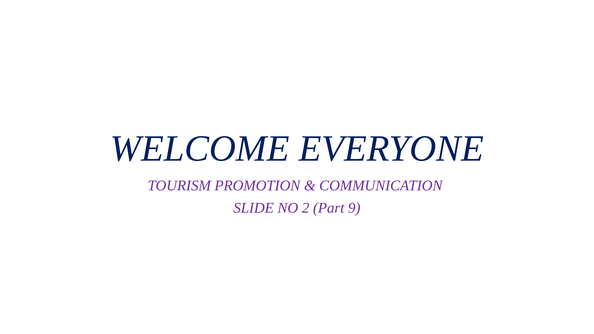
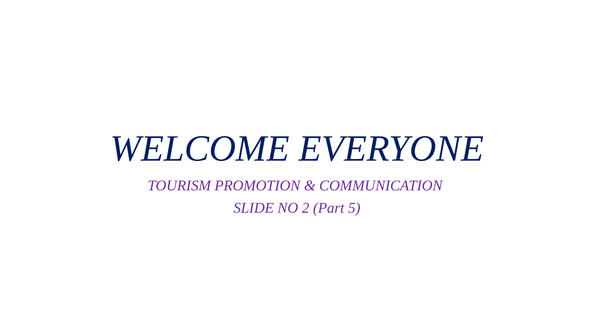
9: 9 -> 5
